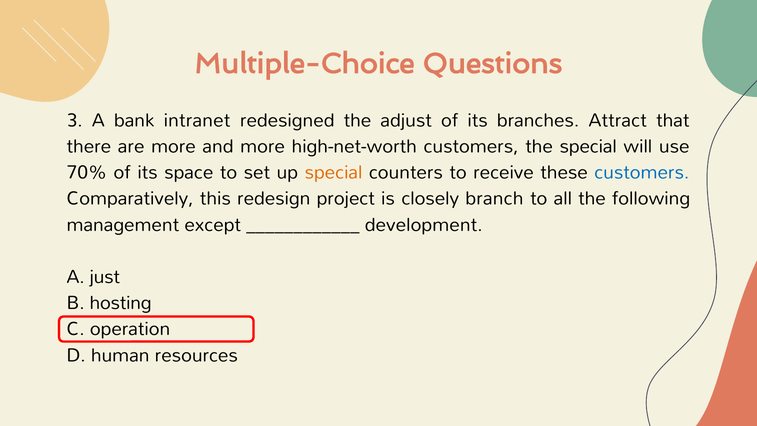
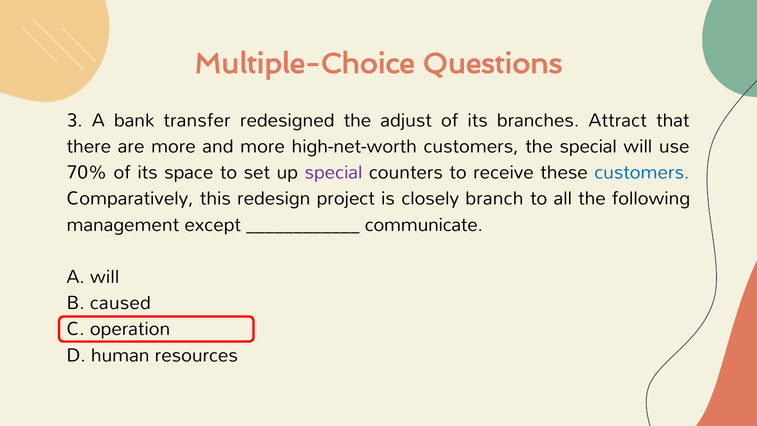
intranet: intranet -> transfer
special at (333, 172) colour: orange -> purple
development: development -> communicate
A just: just -> will
hosting: hosting -> caused
